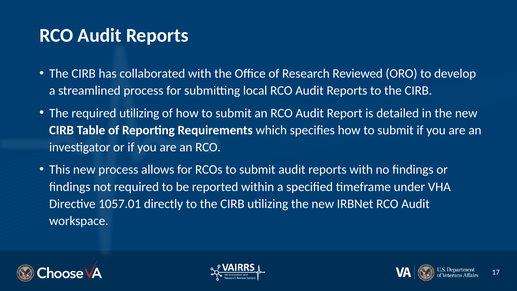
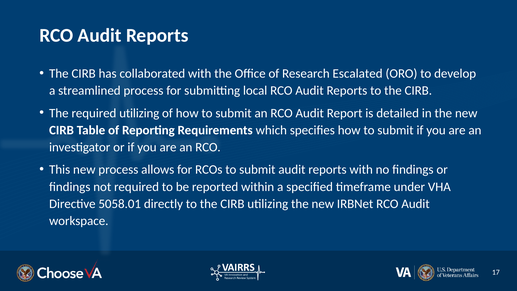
Reviewed: Reviewed -> Escalated
1057.01: 1057.01 -> 5058.01
